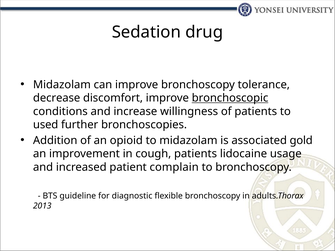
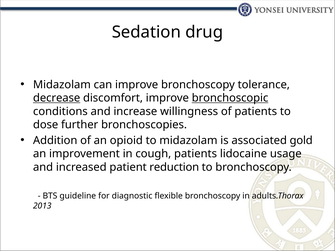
decrease underline: none -> present
used: used -> dose
complain: complain -> reduction
